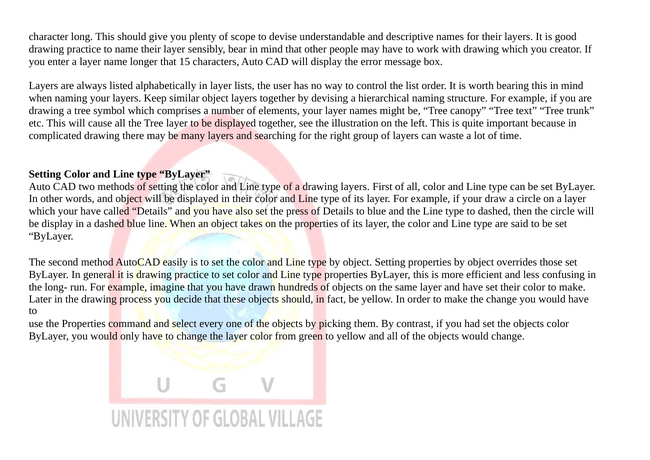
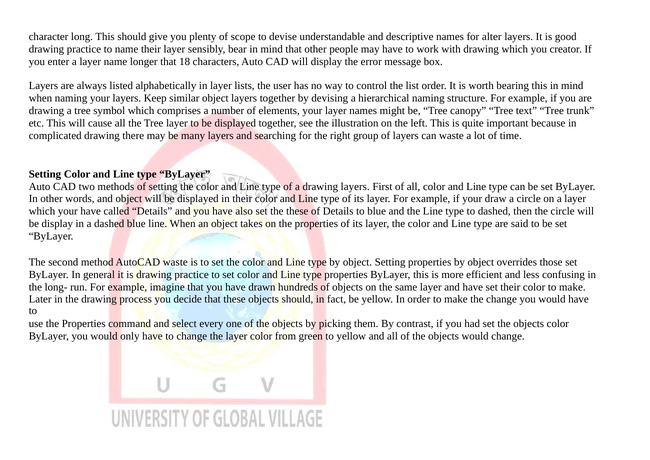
for their: their -> alter
15: 15 -> 18
the press: press -> these
AutoCAD easily: easily -> waste
